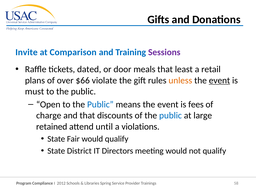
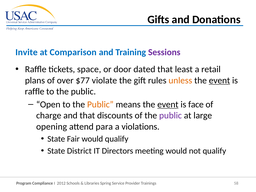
dated: dated -> space
meals: meals -> dated
$66: $66 -> $77
must at (35, 92): must -> raffle
Public at (100, 104) colour: blue -> orange
event at (168, 104) underline: none -> present
fees: fees -> face
public at (170, 116) colour: blue -> purple
retained: retained -> opening
until: until -> para
